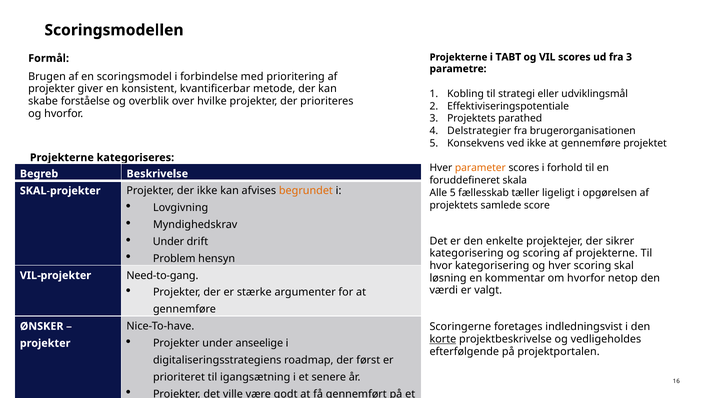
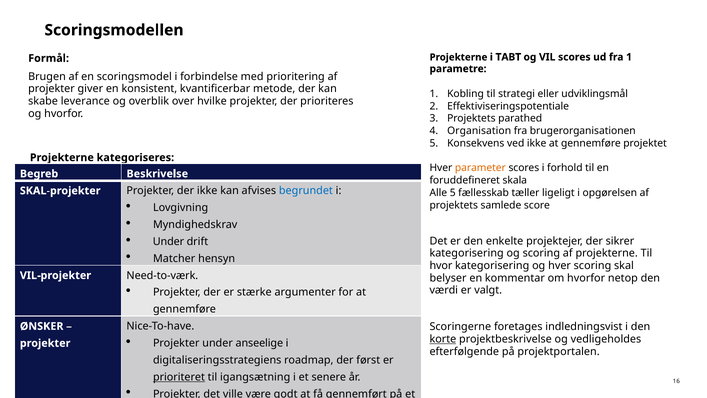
fra 3: 3 -> 1
forståelse: forståelse -> leverance
Delstrategier: Delstrategier -> Organisation
begrundet colour: orange -> blue
Problem: Problem -> Matcher
Need-to-gang: Need-to-gang -> Need-to-værk
løsning: løsning -> belyser
prioriteret underline: none -> present
